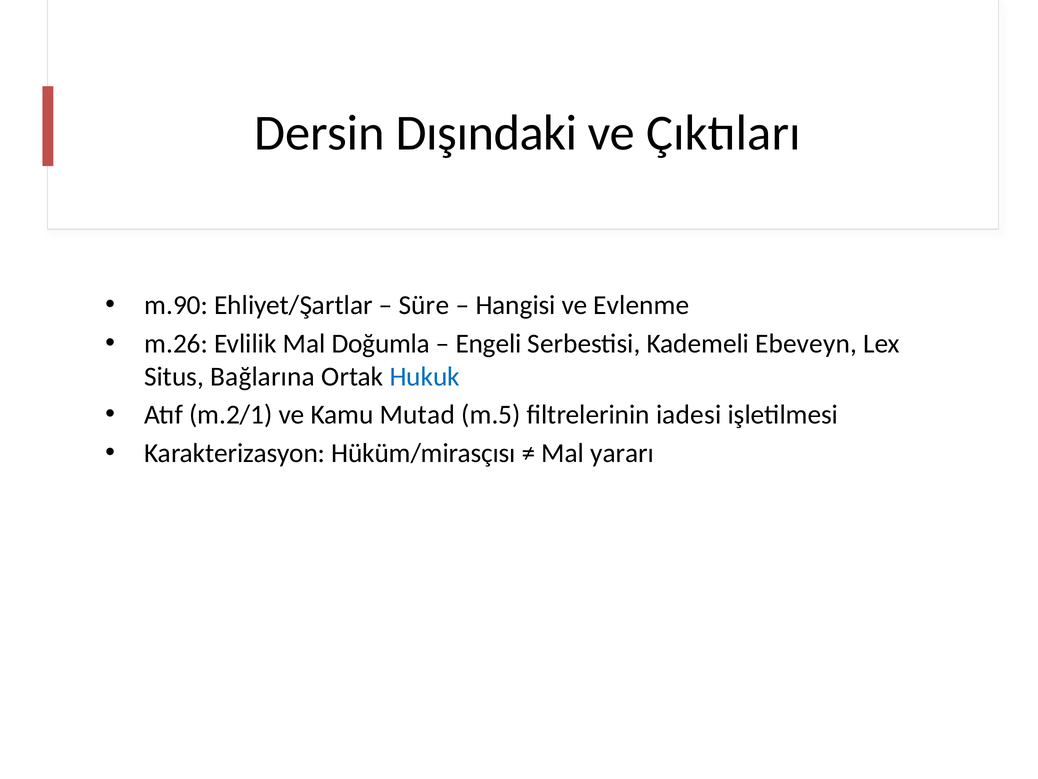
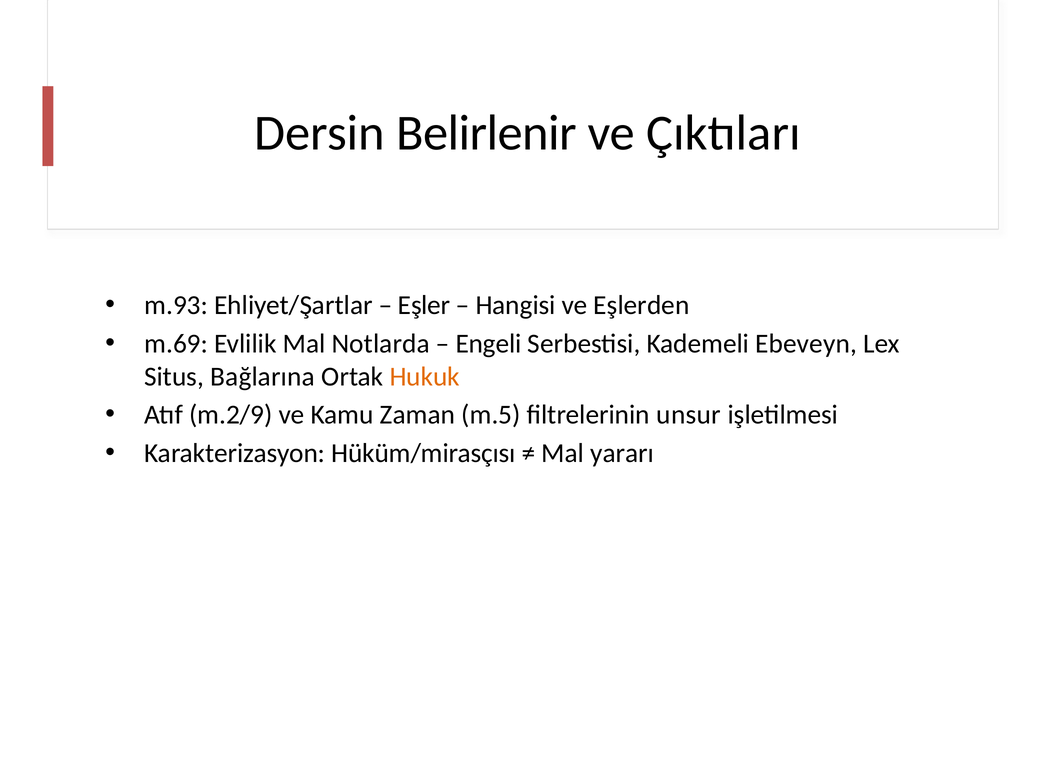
Dışındaki: Dışındaki -> Belirlenir
m.90: m.90 -> m.93
Süre: Süre -> Eşler
Evlenme: Evlenme -> Eşlerden
m.26: m.26 -> m.69
Doğumla: Doğumla -> Notlarda
Hukuk colour: blue -> orange
m.2/1: m.2/1 -> m.2/9
Mutad: Mutad -> Zaman
iadesi: iadesi -> unsur
